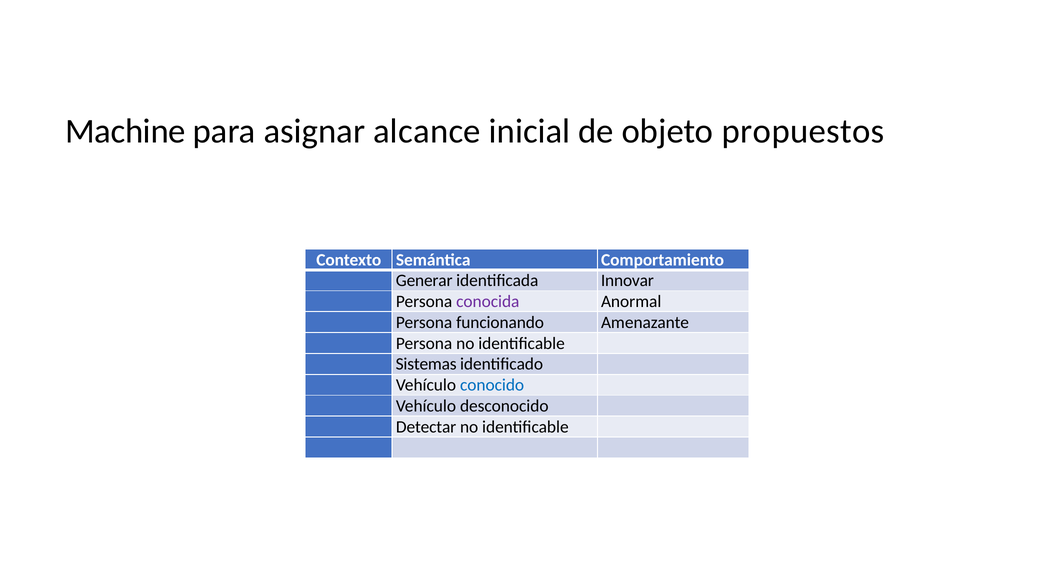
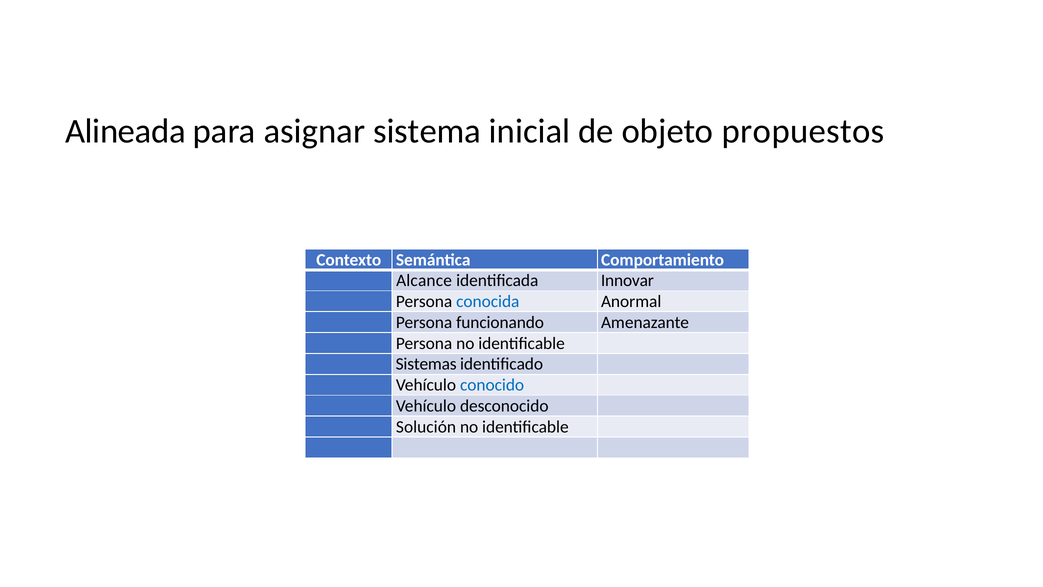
Machine: Machine -> Alineada
alcance: alcance -> sistema
Generar: Generar -> Alcance
conocida colour: purple -> blue
Detectar: Detectar -> Solución
